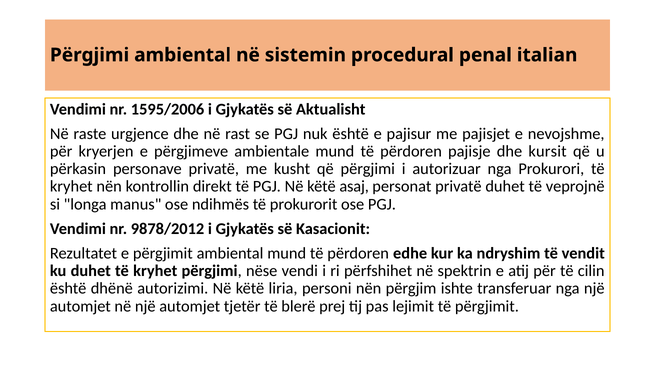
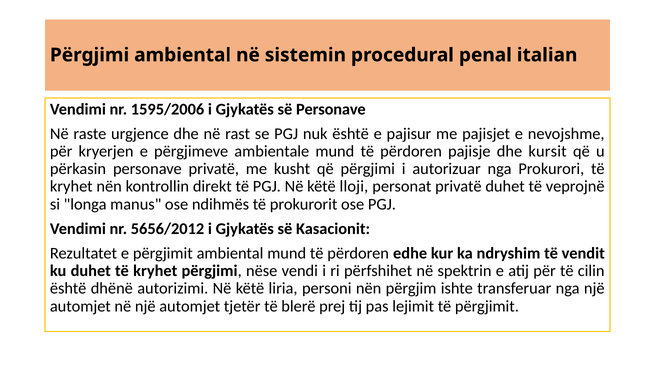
së Aktualisht: Aktualisht -> Personave
asaj: asaj -> lloji
9878/2012: 9878/2012 -> 5656/2012
